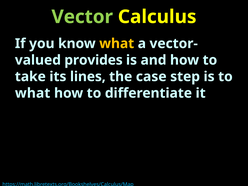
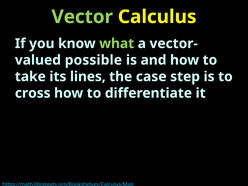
what at (117, 44) colour: yellow -> light green
provides: provides -> possible
what at (33, 93): what -> cross
